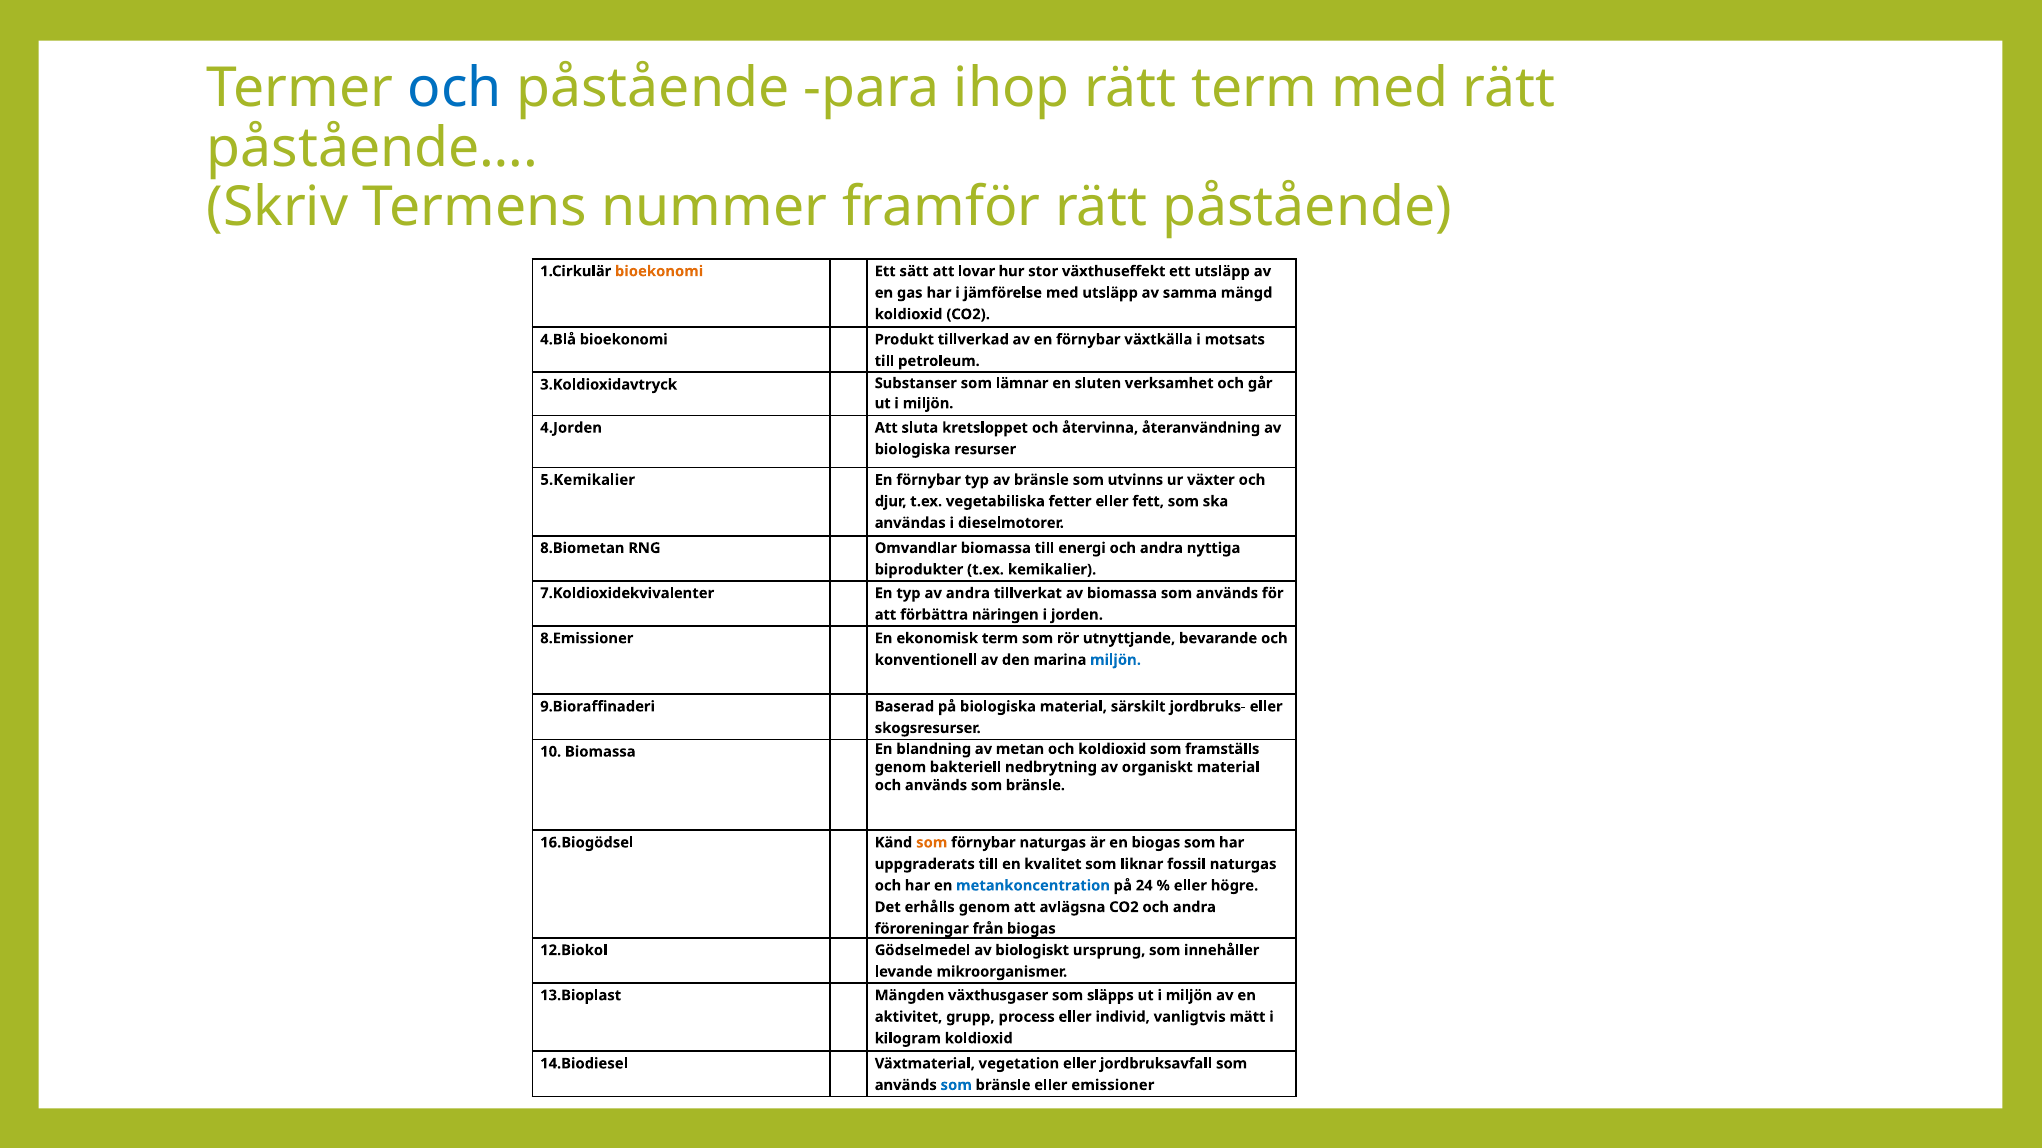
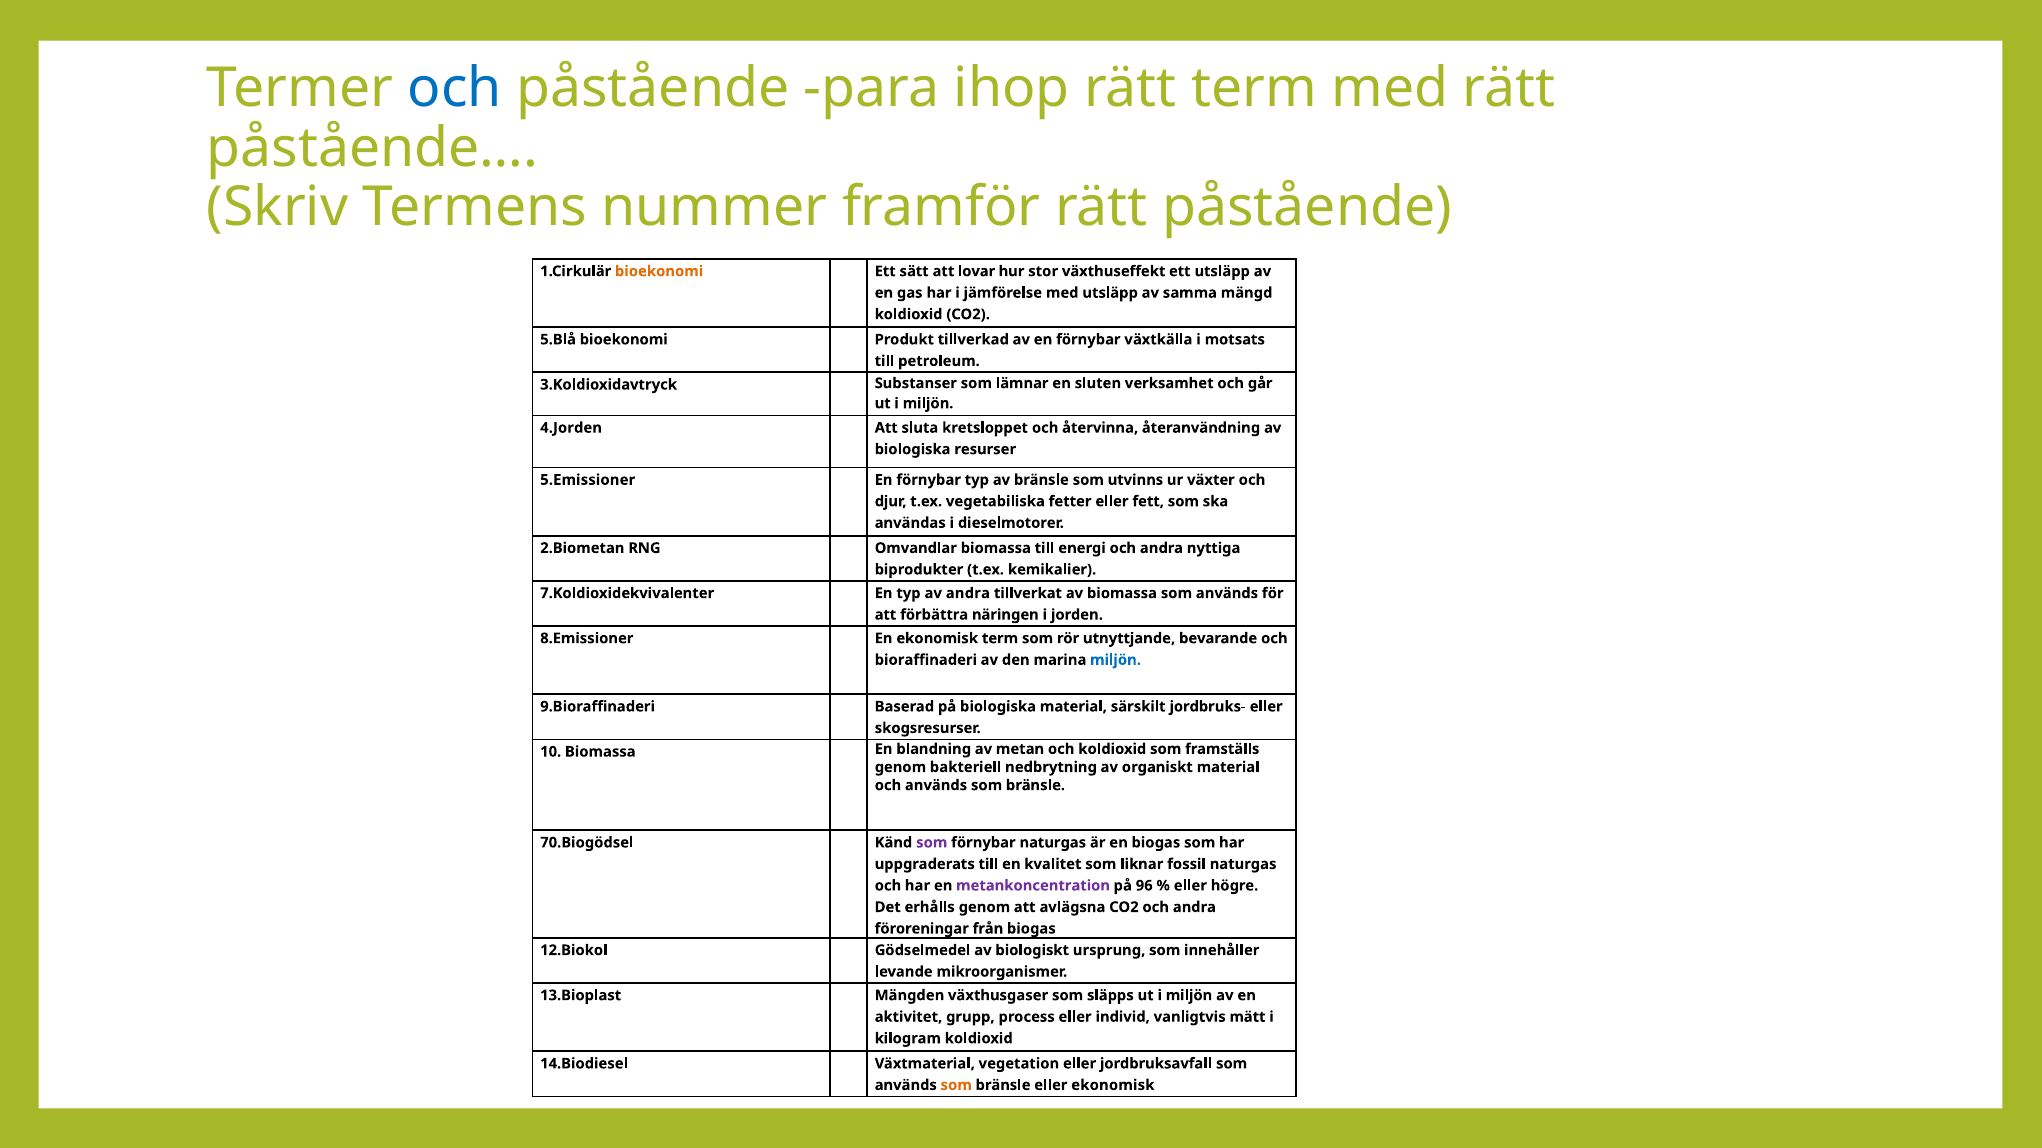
4.Blå: 4.Blå -> 5.Blå
5.Kemikalier: 5.Kemikalier -> 5.Emissioner
8.Biometan: 8.Biometan -> 2.Biometan
konventionell: konventionell -> bioraffinaderi
16.Biogödsel: 16.Biogödsel -> 70.Biogödsel
som at (932, 843) colour: orange -> purple
metankoncentration colour: blue -> purple
24: 24 -> 96
som at (956, 1086) colour: blue -> orange
eller emissioner: emissioner -> ekonomisk
